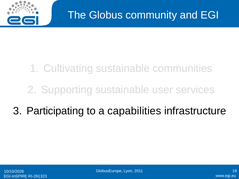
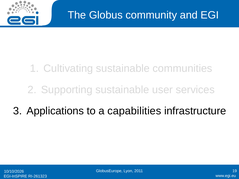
Participating: Participating -> Applications
